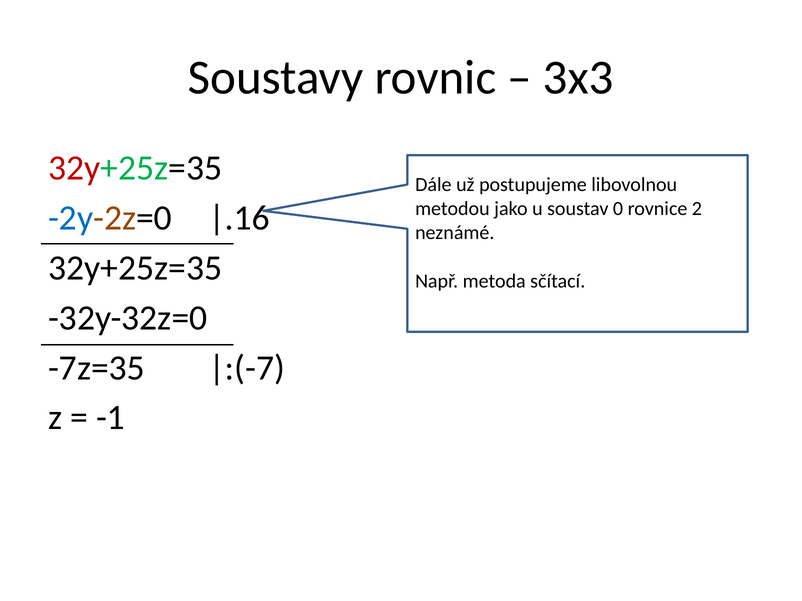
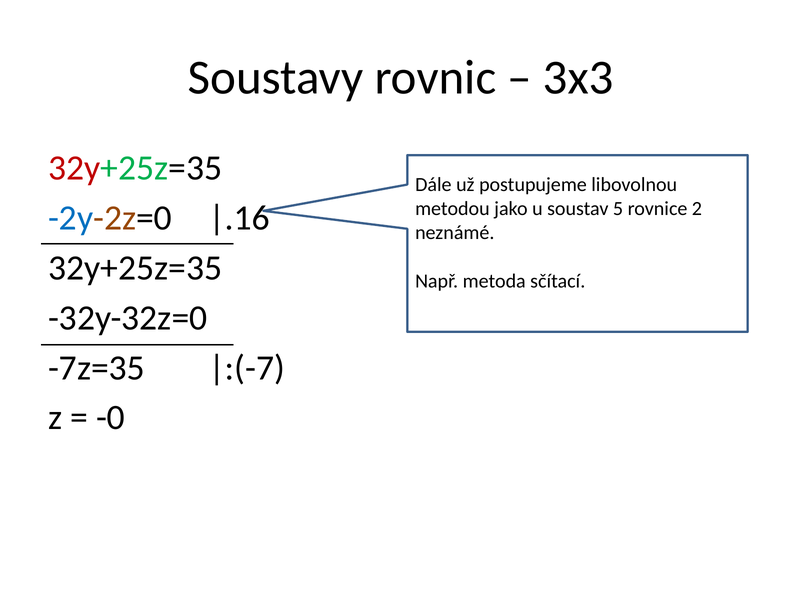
0: 0 -> 5
-1: -1 -> -0
